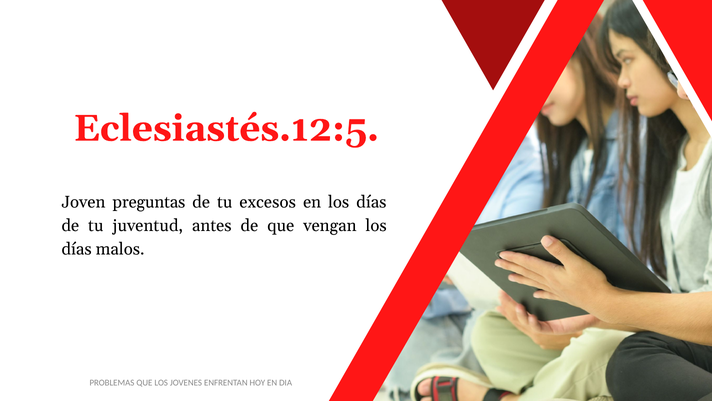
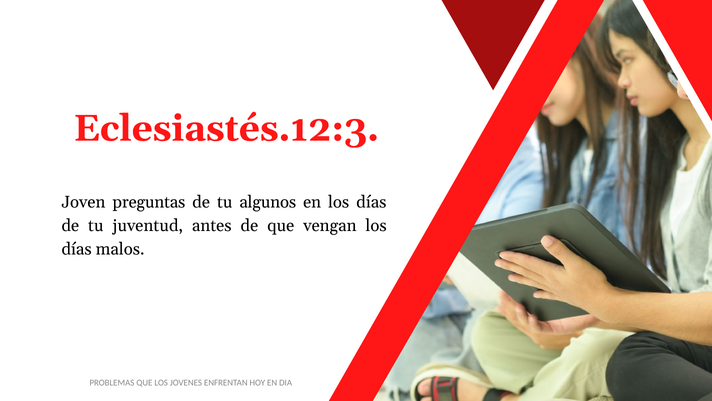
Eclesiastés.12:5: Eclesiastés.12:5 -> Eclesiastés.12:3
excesos: excesos -> algunos
